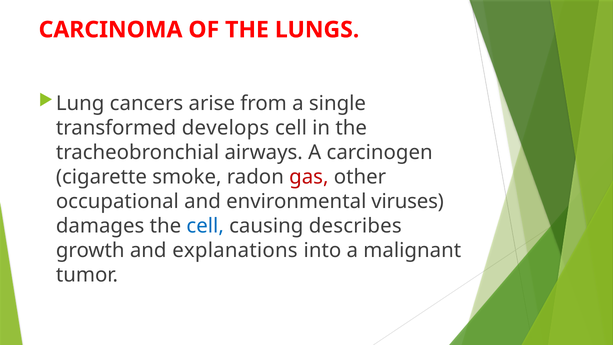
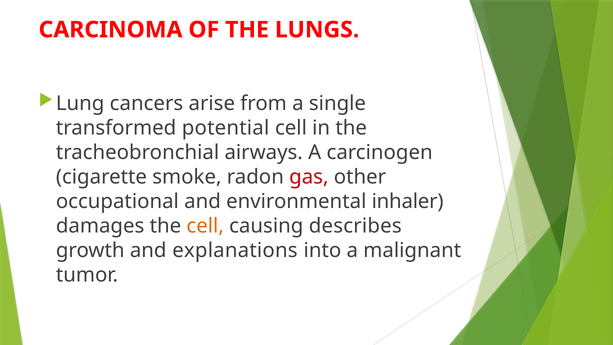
develops: develops -> potential
viruses: viruses -> inhaler
cell at (205, 226) colour: blue -> orange
